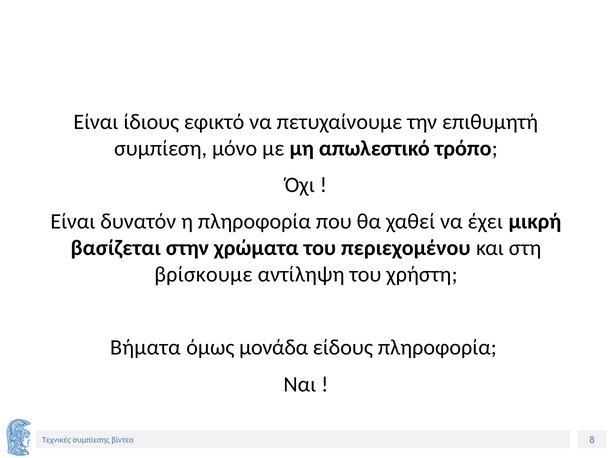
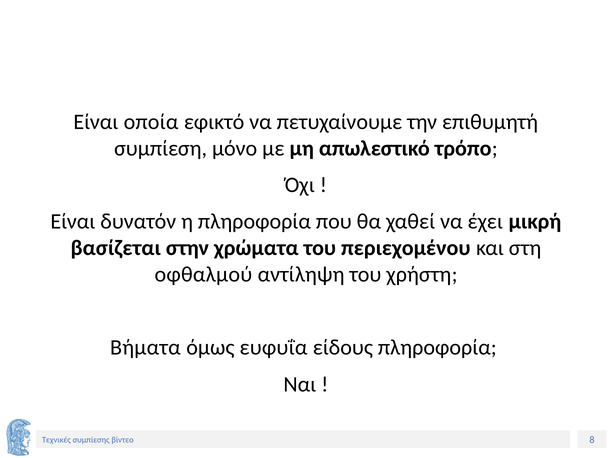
ίδιους: ίδιους -> οποία
βρίσκουμε: βρίσκουμε -> οφθαλμού
μονάδα: μονάδα -> ευφυΐα
